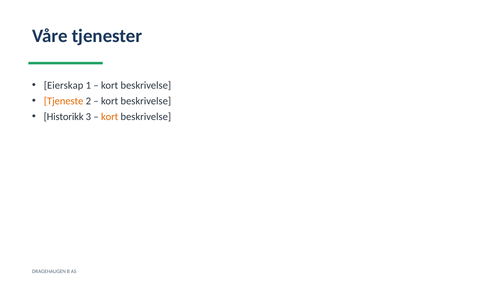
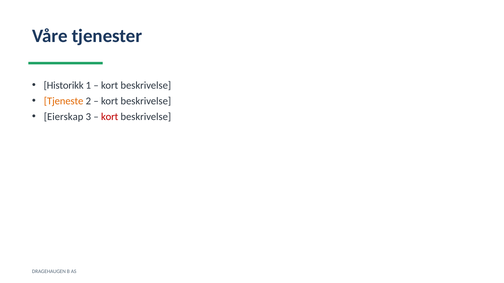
Eierskap: Eierskap -> Historikk
Historikk: Historikk -> Eierskap
kort at (110, 117) colour: orange -> red
